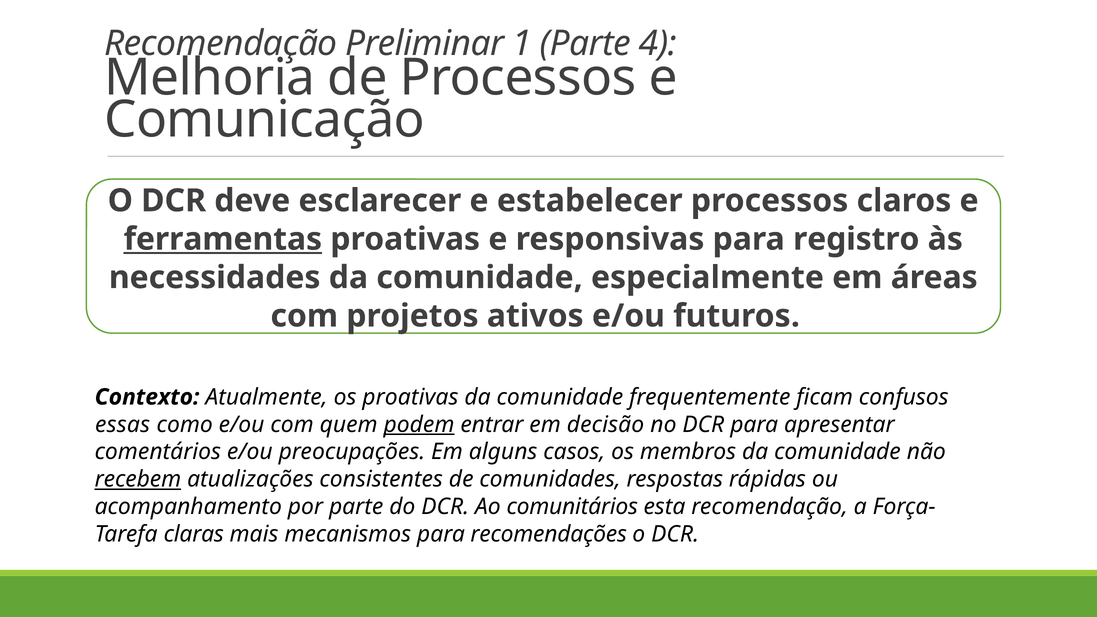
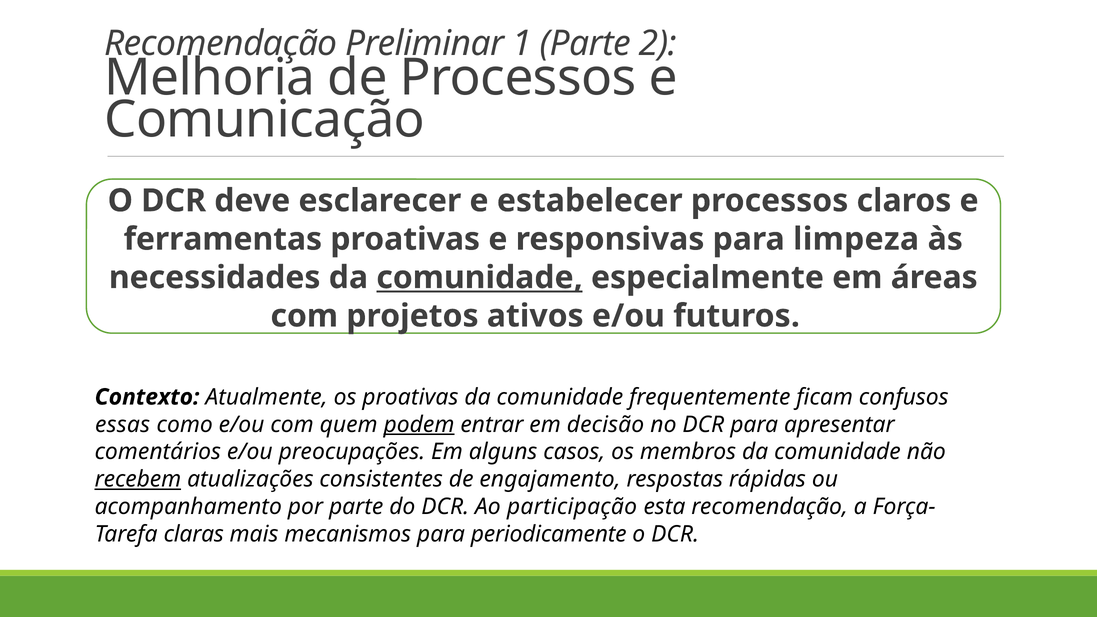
4: 4 -> 2
ferramentas underline: present -> none
registro: registro -> limpeza
comunidade at (480, 278) underline: none -> present
comunidades: comunidades -> engajamento
comunitários: comunitários -> participação
recomendações: recomendações -> periodicamente
